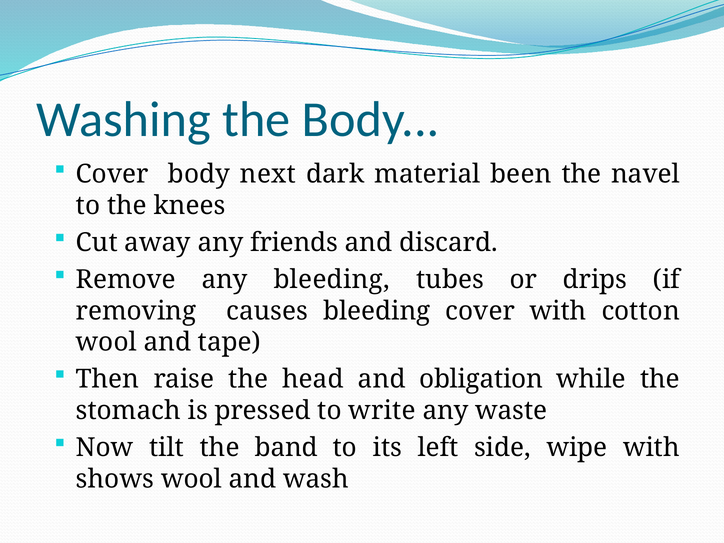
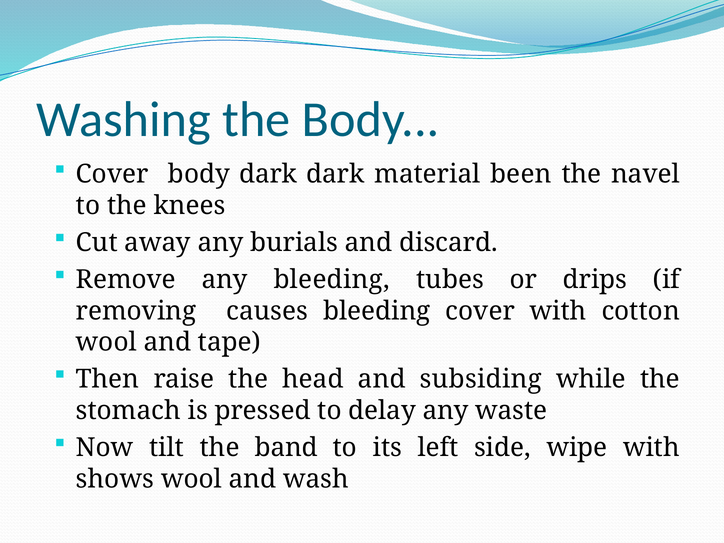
body next: next -> dark
friends: friends -> burials
obligation: obligation -> subsiding
write: write -> delay
